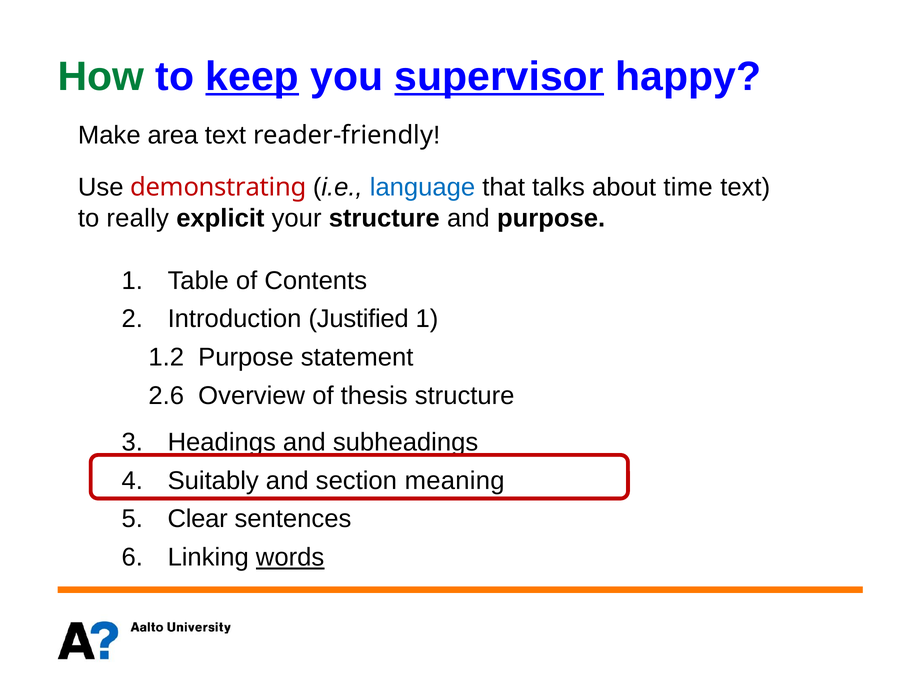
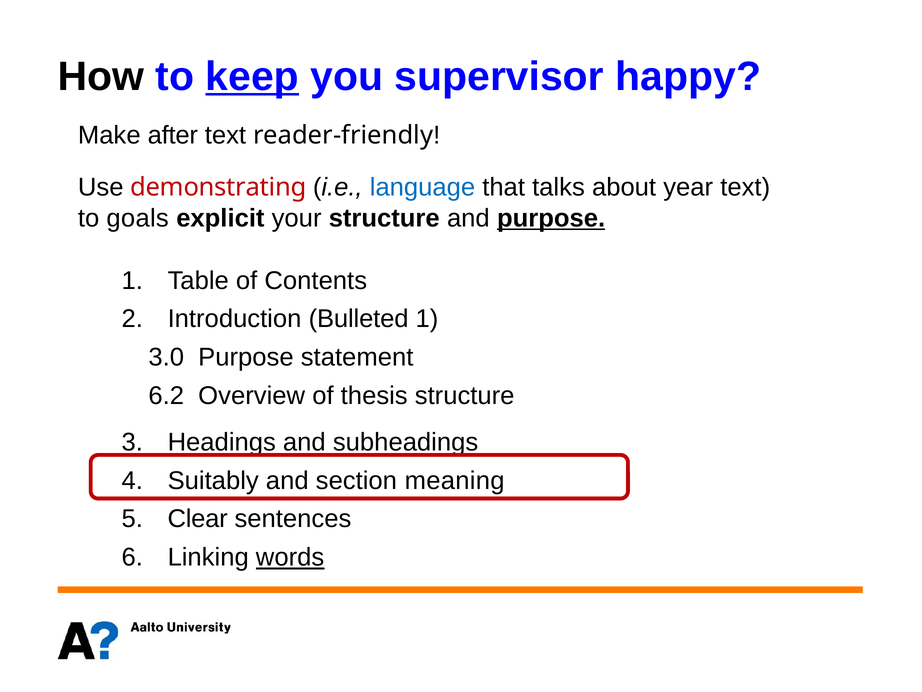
How colour: green -> black
supervisor underline: present -> none
area: area -> after
time: time -> year
really: really -> goals
purpose at (551, 218) underline: none -> present
Justified: Justified -> Bulleted
1.2: 1.2 -> 3.0
2.6: 2.6 -> 6.2
